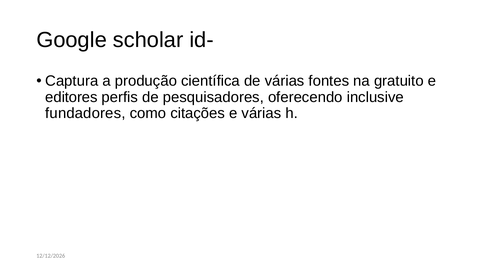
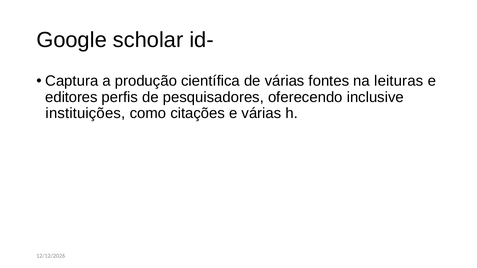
gratuito: gratuito -> leituras
fundadores: fundadores -> instituições
